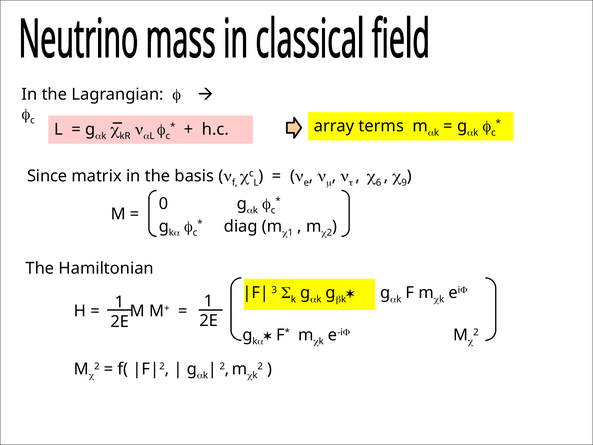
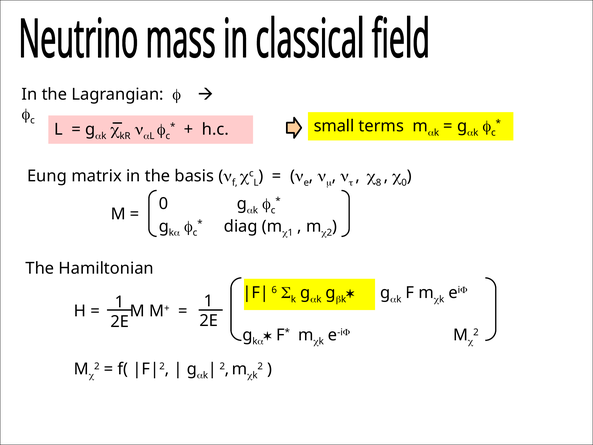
array: array -> small
Since: Since -> Eung
6: 6 -> 8
9 at (404, 182): 9 -> 0
3: 3 -> 6
